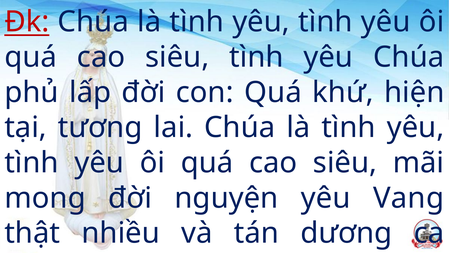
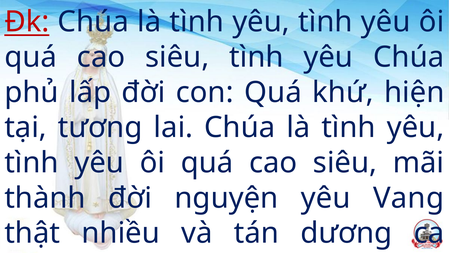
mong: mong -> thành
